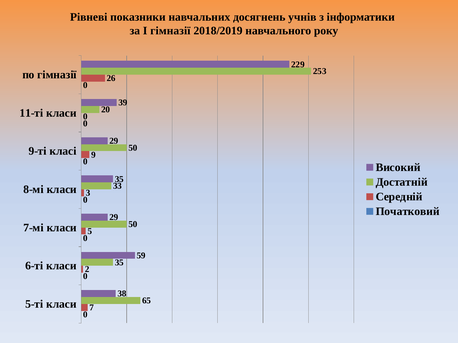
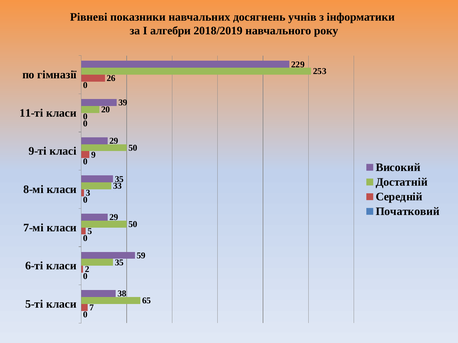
І гімназії: гімназії -> алгебри
